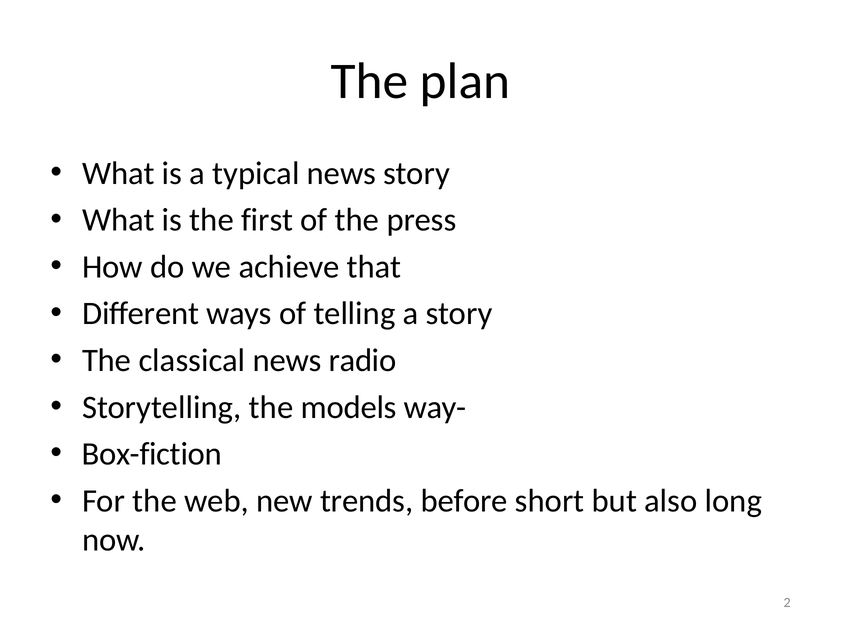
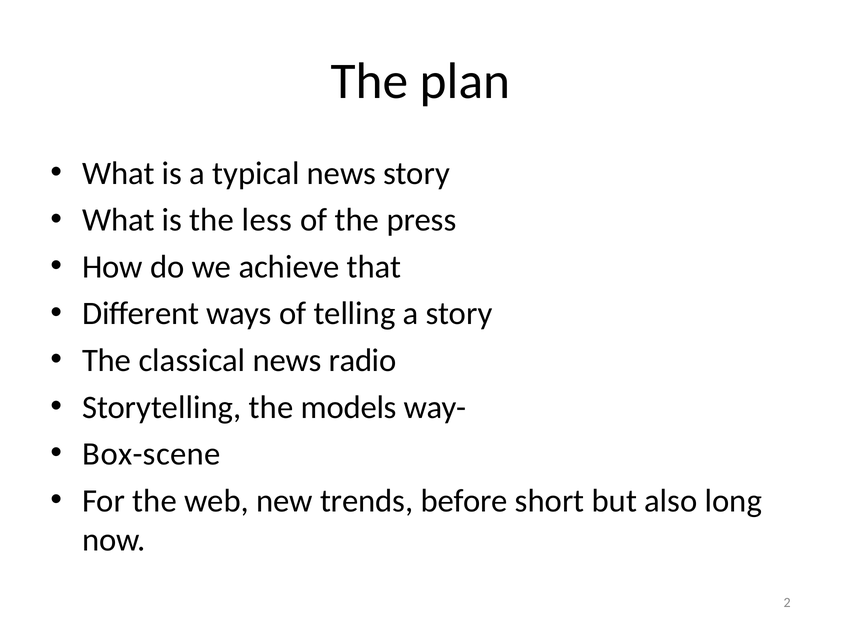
first: first -> less
Box-fiction: Box-fiction -> Box-scene
